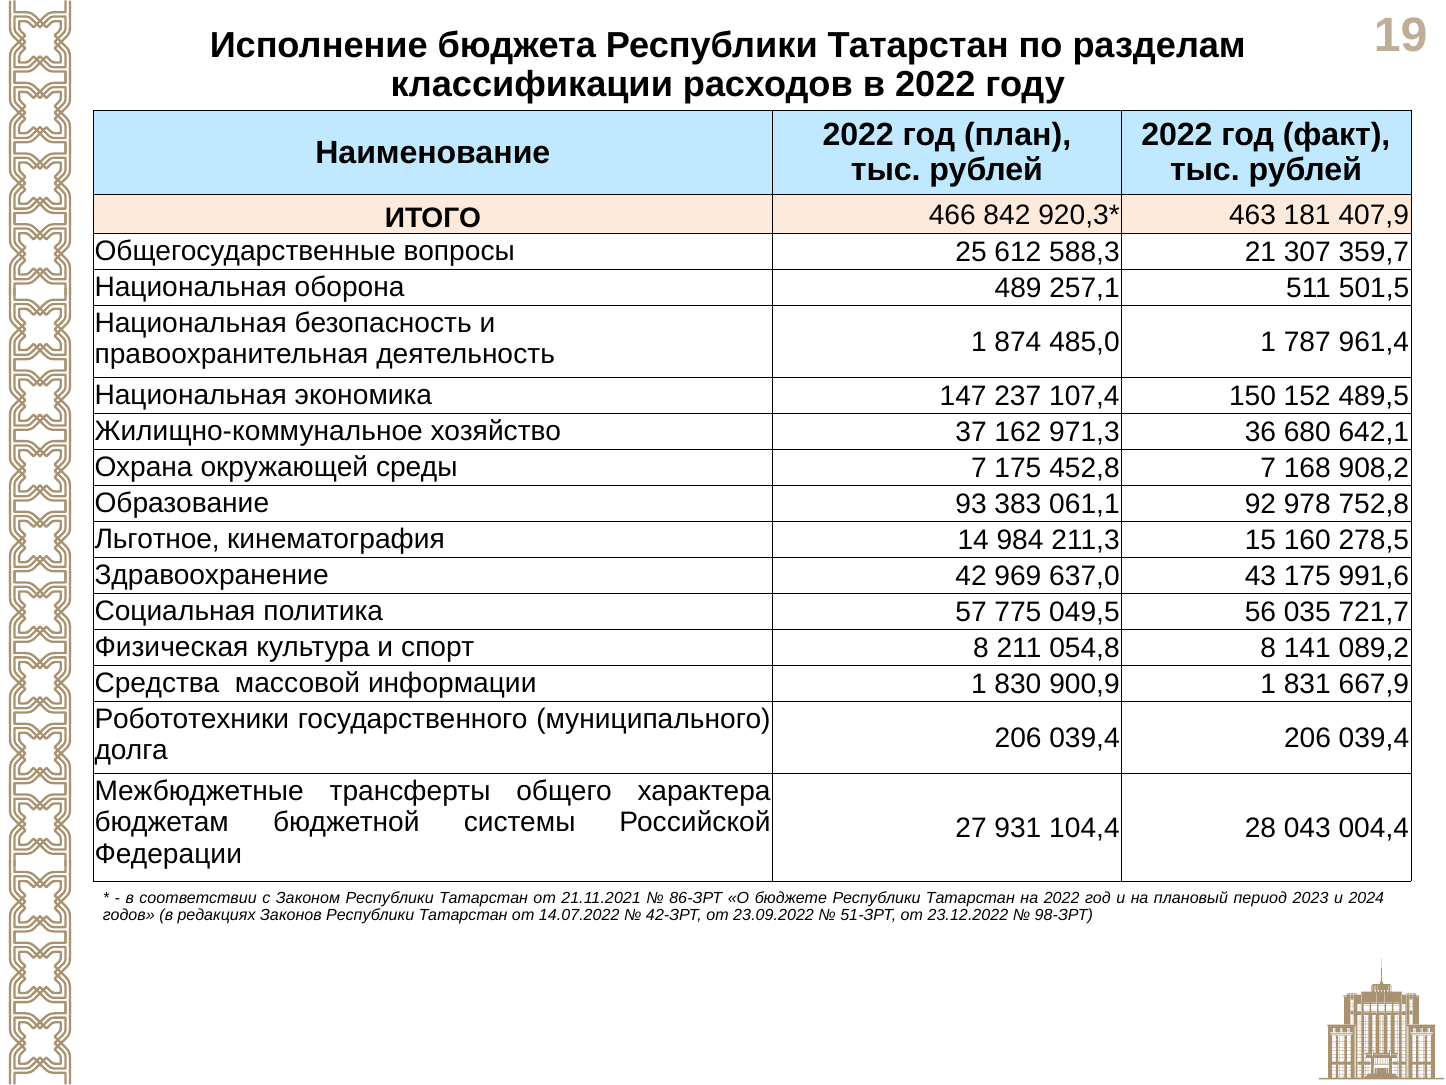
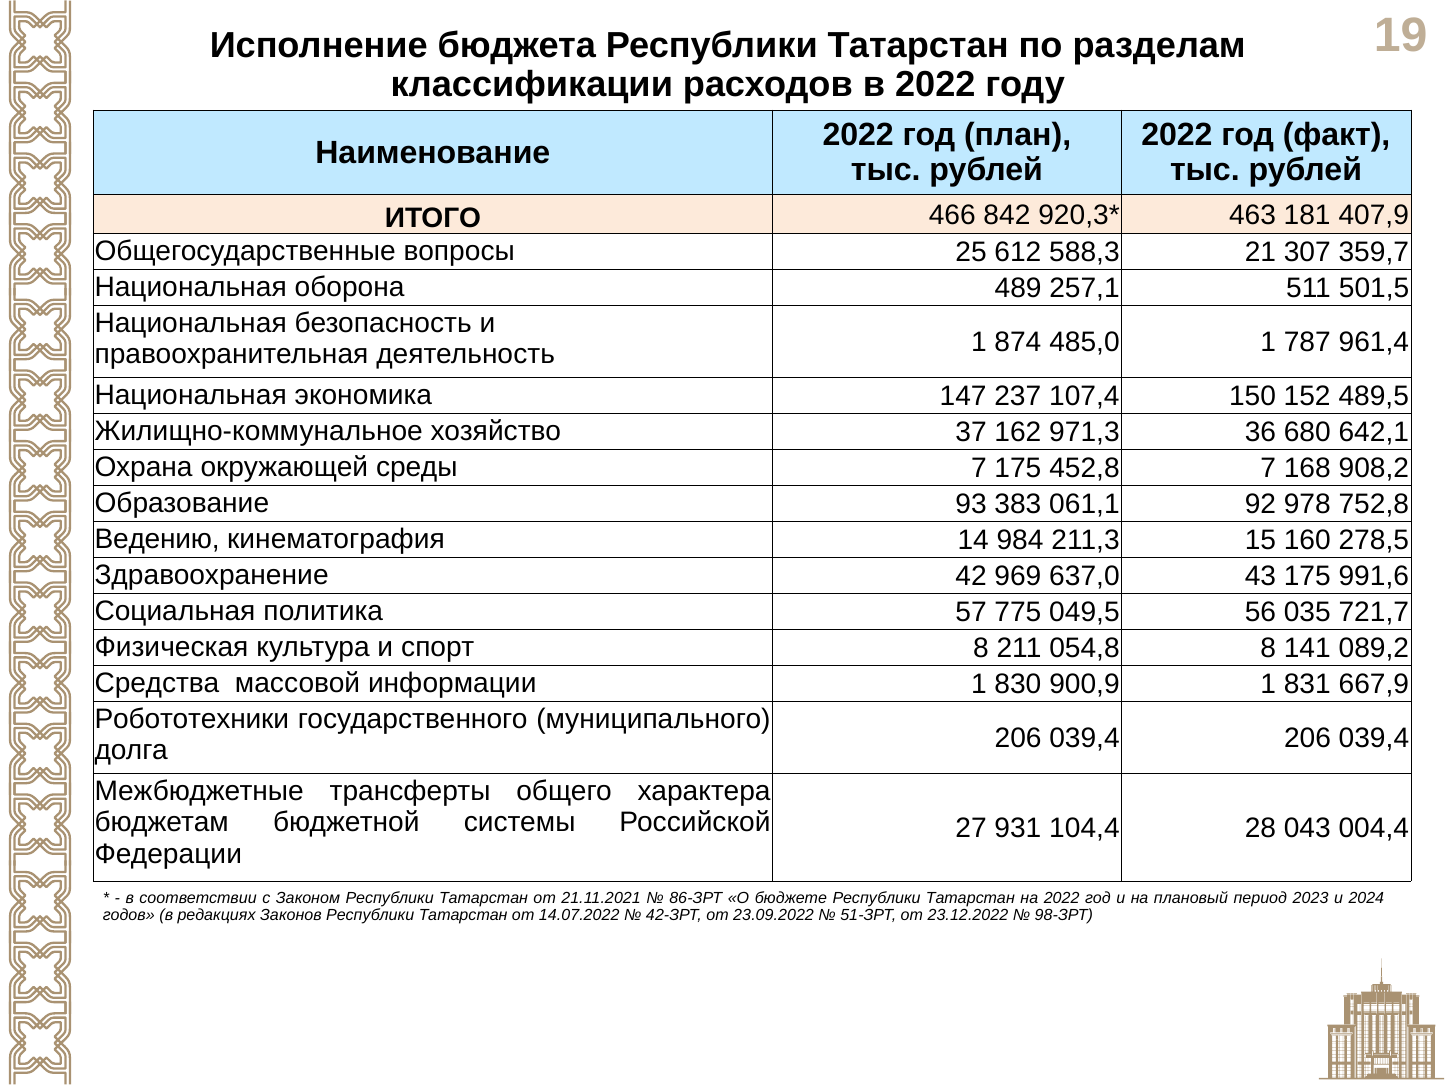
Льготное: Льготное -> Ведению
